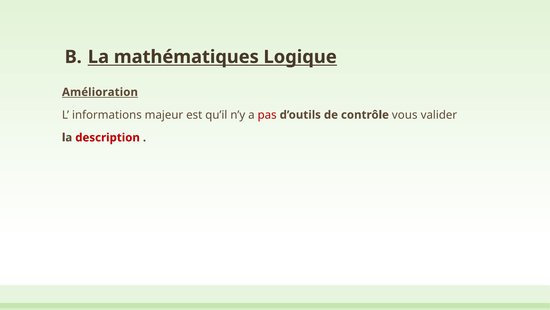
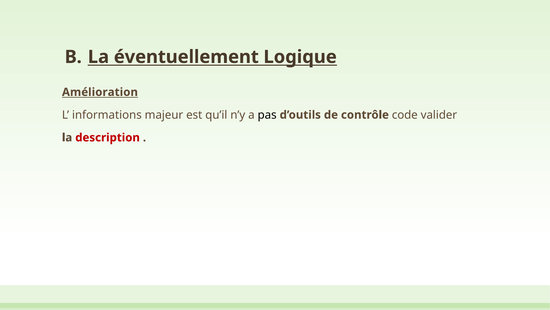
mathématiques: mathématiques -> éventuellement
pas colour: red -> black
vous: vous -> code
